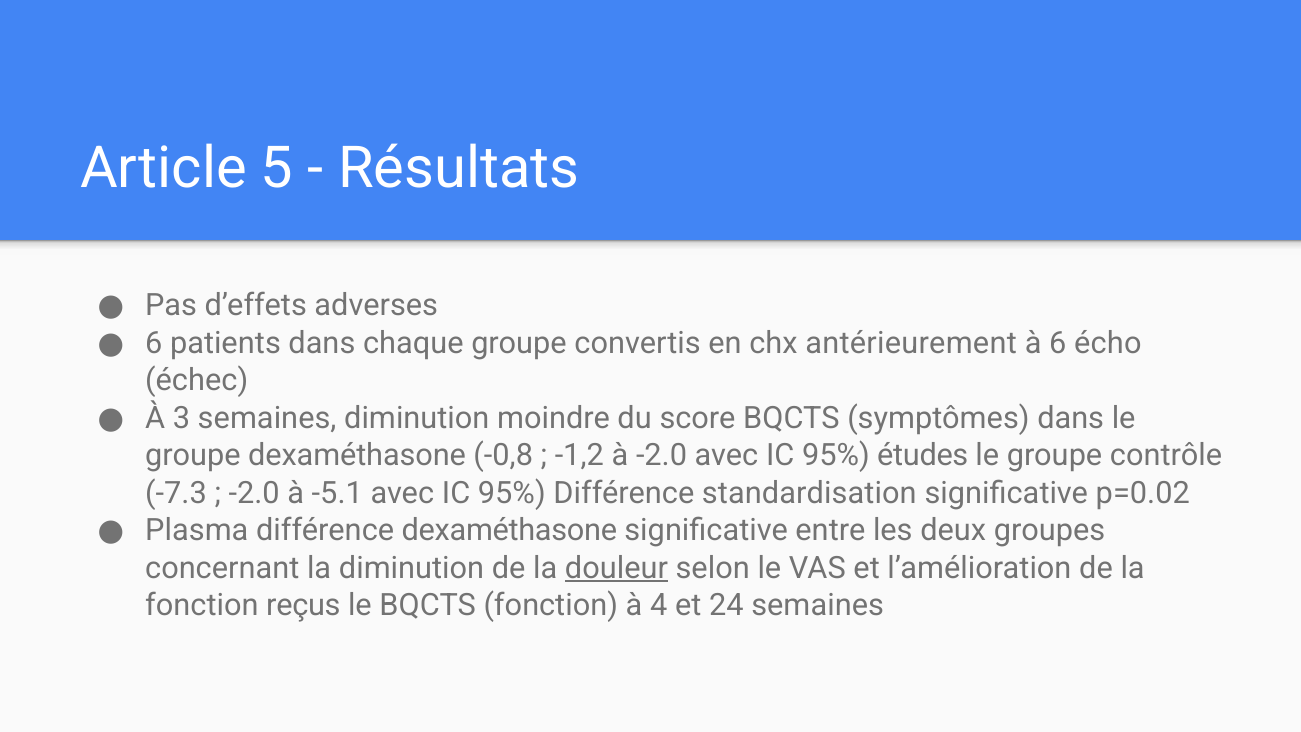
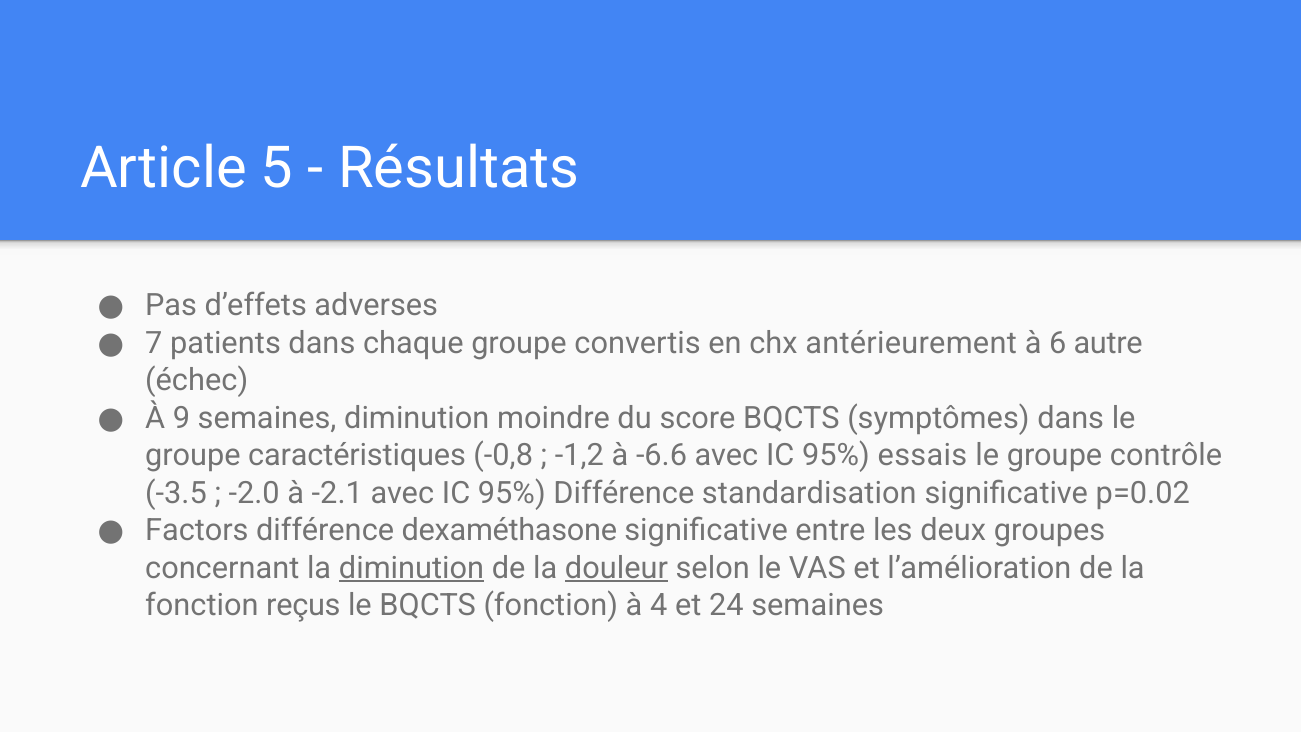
6 at (154, 343): 6 -> 7
écho: écho -> autre
3: 3 -> 9
groupe dexaméthasone: dexaméthasone -> caractéristiques
à -2.0: -2.0 -> -6.6
études: études -> essais
-7.3: -7.3 -> -3.5
-5.1: -5.1 -> -2.1
Plasma: Plasma -> Factors
diminution at (412, 568) underline: none -> present
